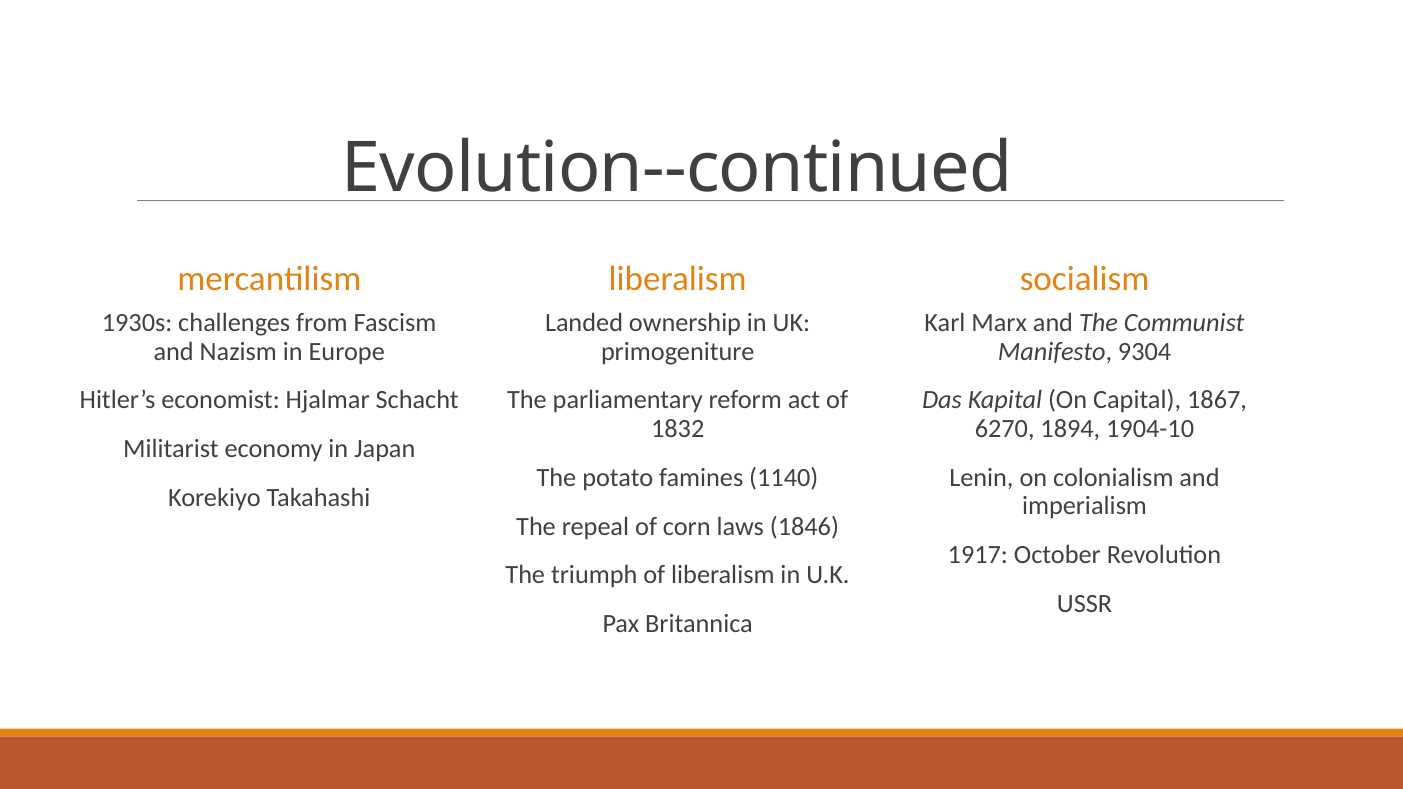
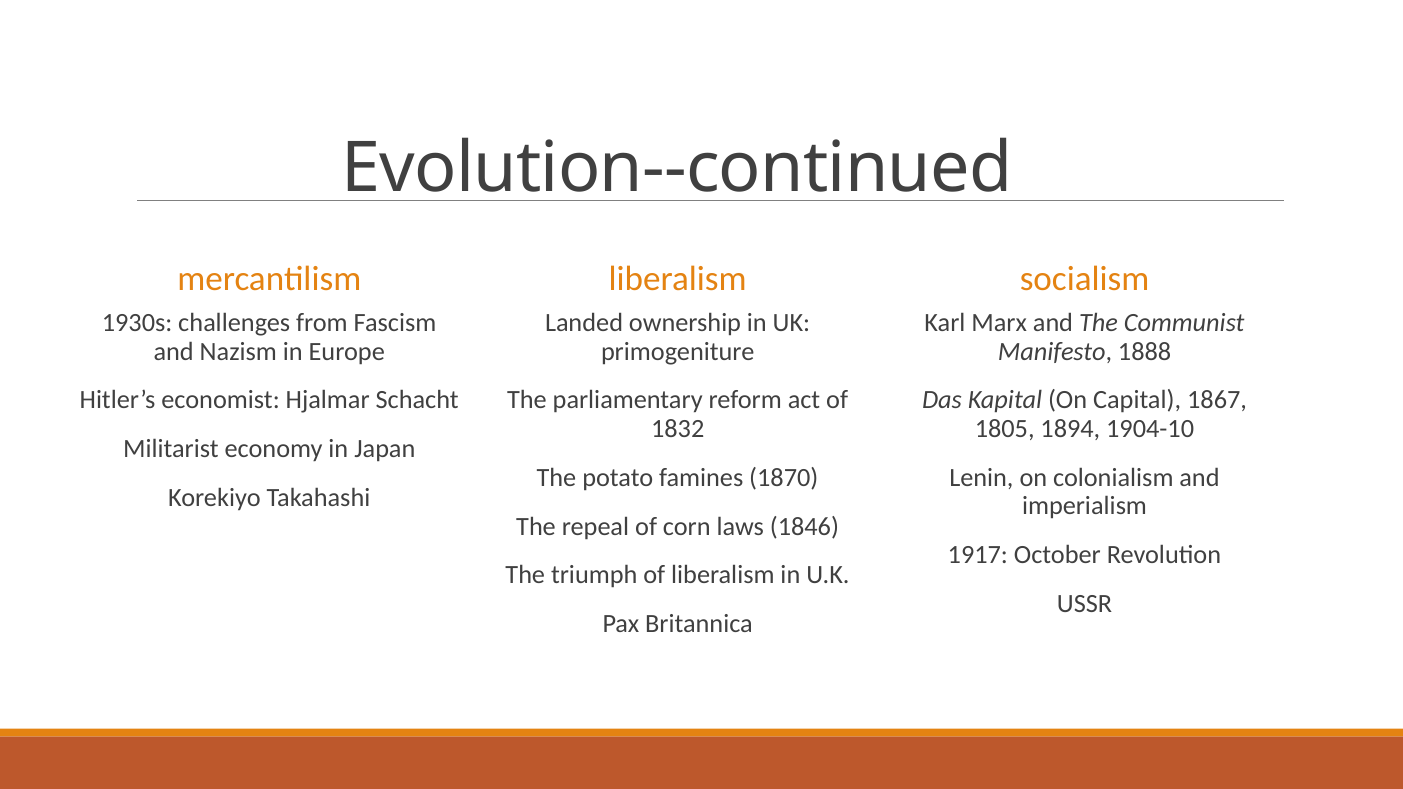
9304: 9304 -> 1888
6270: 6270 -> 1805
1140: 1140 -> 1870
